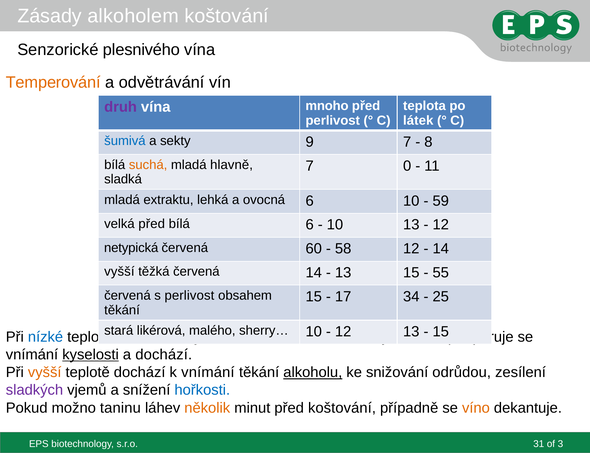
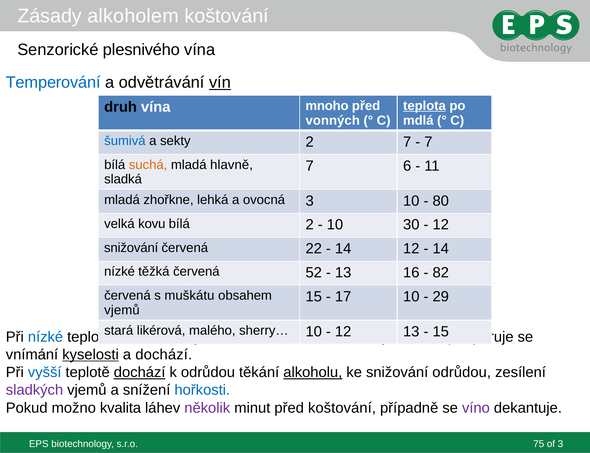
Temperování colour: orange -> blue
vín underline: none -> present
teplota underline: none -> present
druh colour: purple -> black
perlivost at (333, 120): perlivost -> vonných
látek at (418, 120): látek -> mdlá
sekty 9: 9 -> 2
8 at (428, 142): 8 -> 7
0: 0 -> 6
extraktu: extraktu -> zhořkne
ovocná 6: 6 -> 3
59: 59 -> 80
velká před: před -> kovu
bílá 6: 6 -> 2
10 13: 13 -> 30
netypická at (131, 248): netypická -> snižování
60: 60 -> 22
58 at (343, 249): 58 -> 14
vyšší at (119, 272): vyšší -> nízké
červená 14: 14 -> 52
13 15: 15 -> 16
55: 55 -> 82
s perlivost: perlivost -> muškátu
17 34: 34 -> 10
25: 25 -> 29
těkání at (122, 310): těkání -> vjemů
vyšší at (45, 372) colour: orange -> blue
dochází at (140, 372) underline: none -> present
k vnímání: vnímání -> odrůdou
taninu: taninu -> kvalita
několik colour: orange -> purple
víno colour: orange -> purple
31: 31 -> 75
